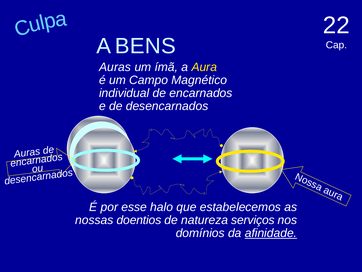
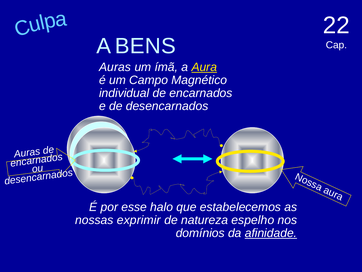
Aura underline: none -> present
doentios: doentios -> exprimir
serviços: serviços -> espelho
